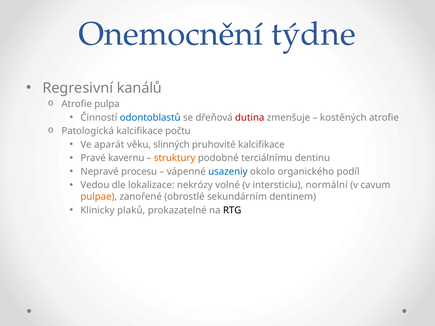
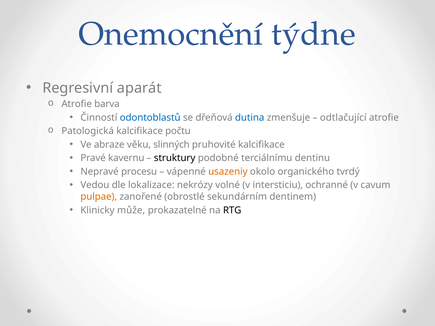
kanálů: kanálů -> aparát
pulpa: pulpa -> barva
dutina colour: red -> blue
kostěných: kostěných -> odtlačující
aparát: aparát -> abraze
struktury colour: orange -> black
usazeniy colour: blue -> orange
podíl: podíl -> tvrdý
normální: normální -> ochranné
plaků: plaků -> může
